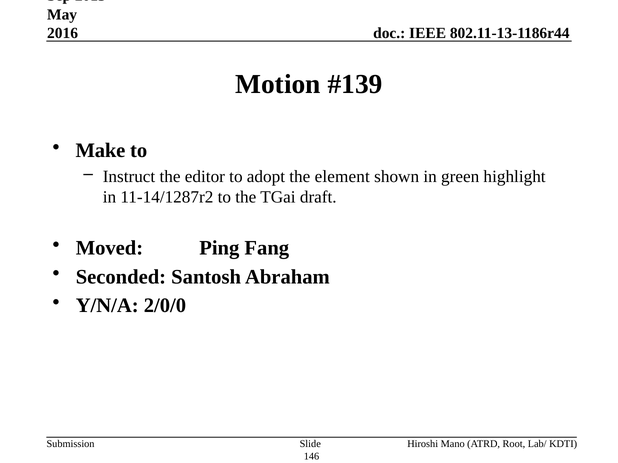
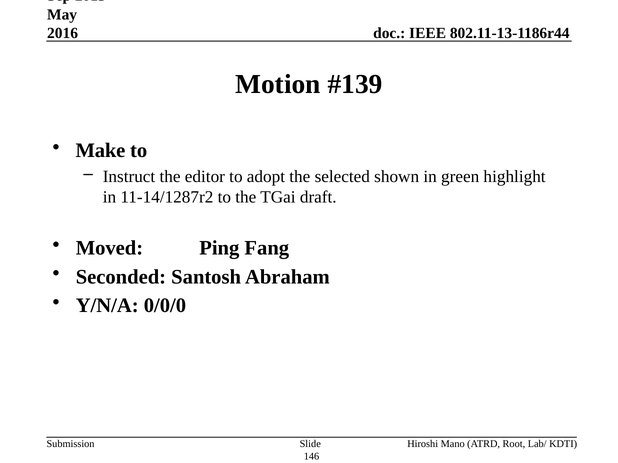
element: element -> selected
2/0/0: 2/0/0 -> 0/0/0
